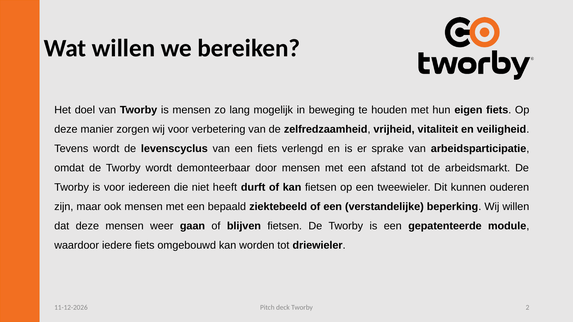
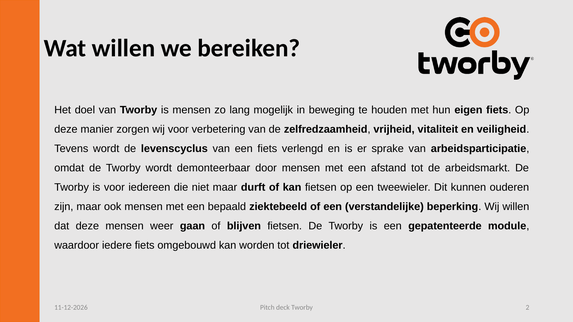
niet heeft: heeft -> maar
